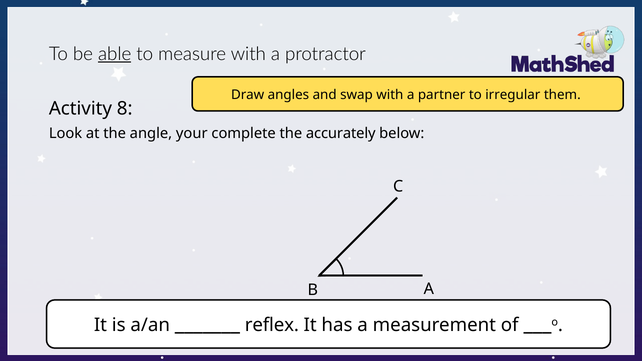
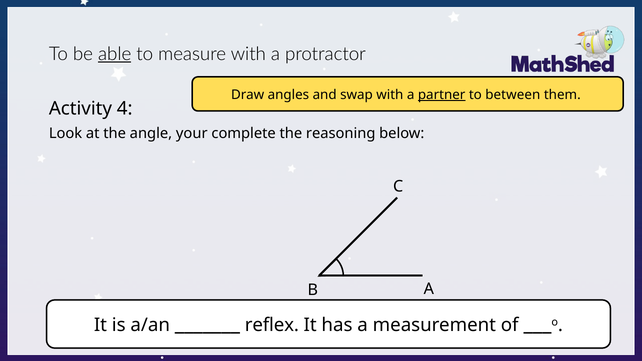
partner underline: none -> present
irregular: irregular -> between
8: 8 -> 4
accurately: accurately -> reasoning
